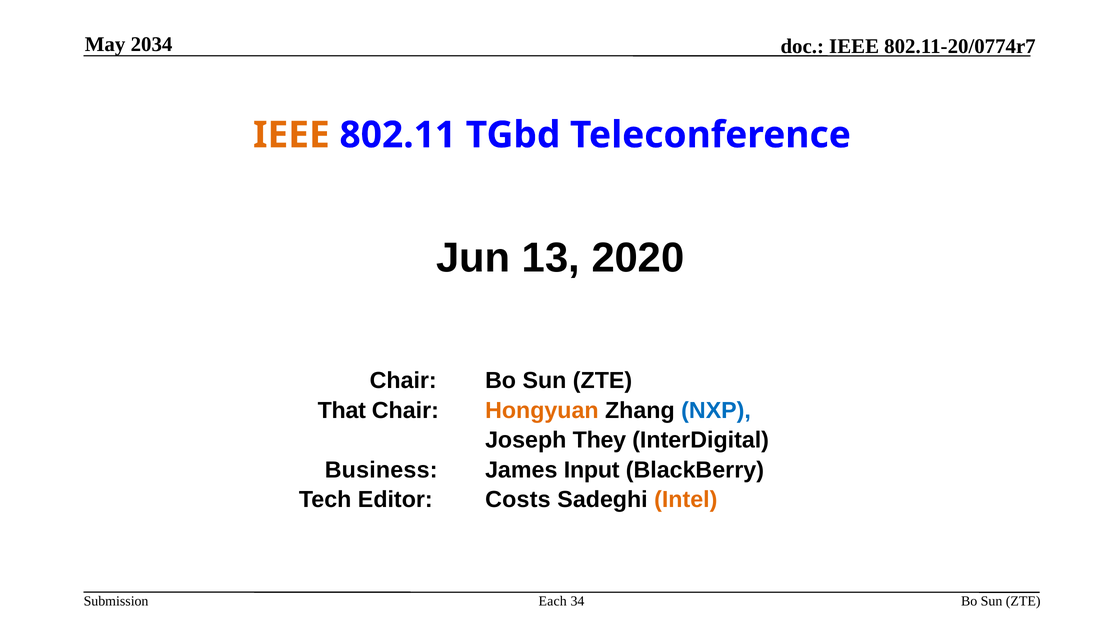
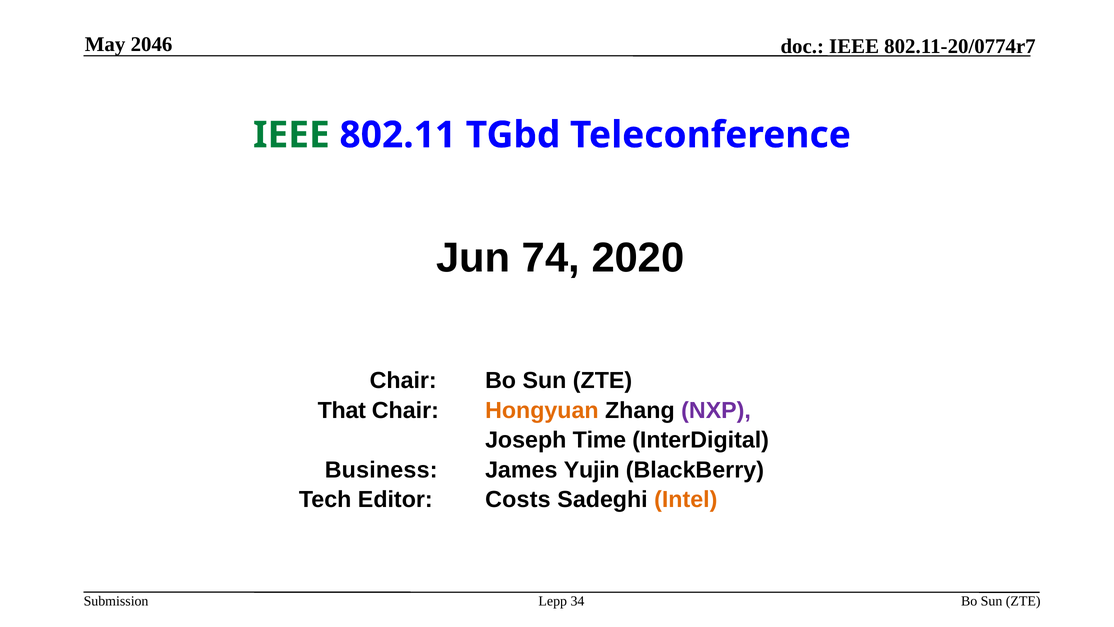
2034: 2034 -> 2046
IEEE at (291, 135) colour: orange -> green
13: 13 -> 74
NXP colour: blue -> purple
They: They -> Time
Input: Input -> Yujin
Each: Each -> Lepp
